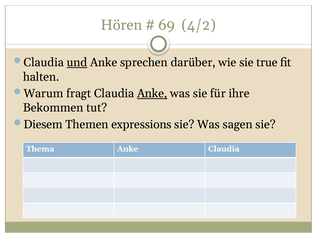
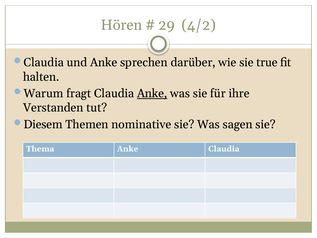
69: 69 -> 29
und underline: present -> none
Bekommen: Bekommen -> Verstanden
expressions: expressions -> nominative
